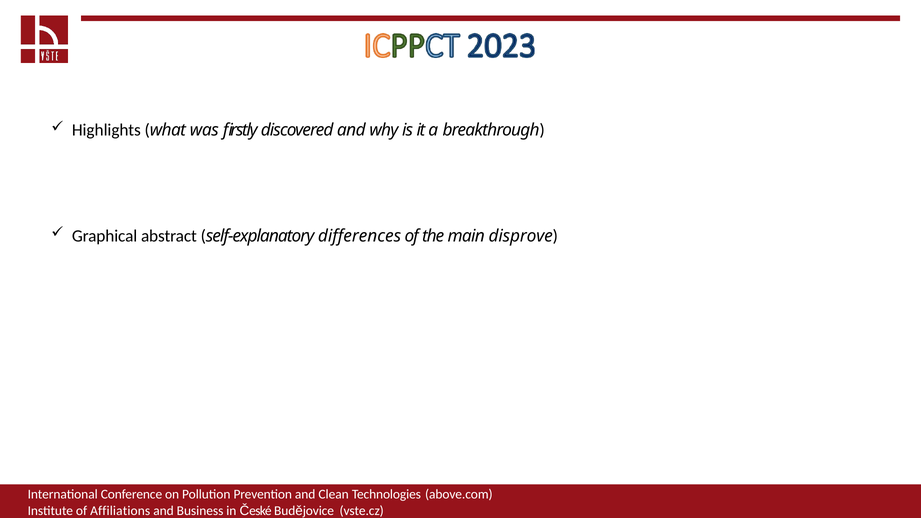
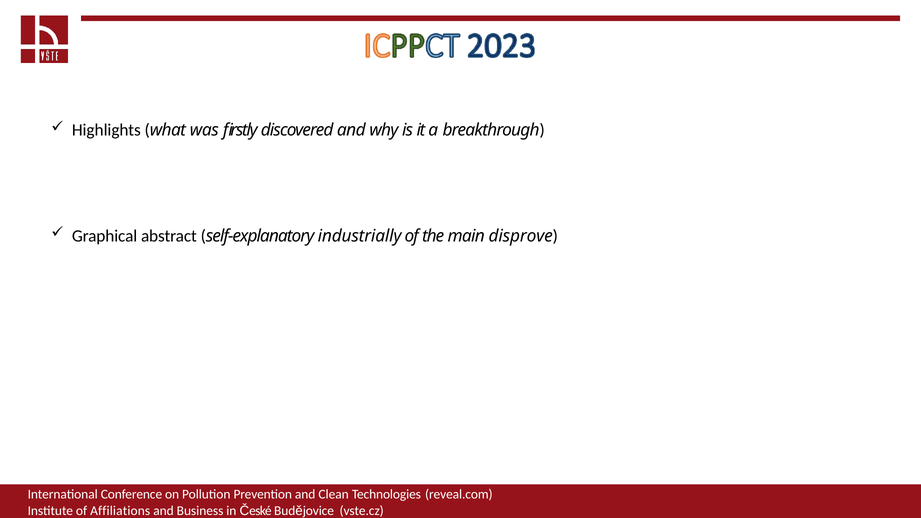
differences: differences -> industrially
above.com: above.com -> reveal.com
